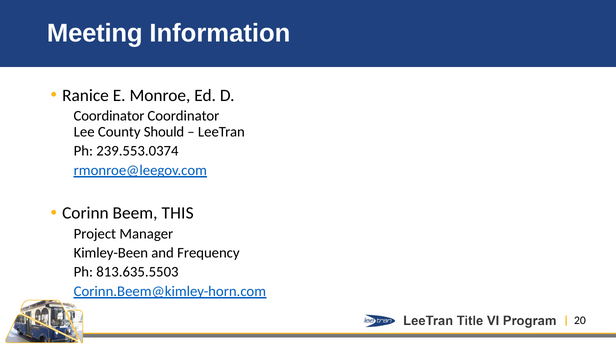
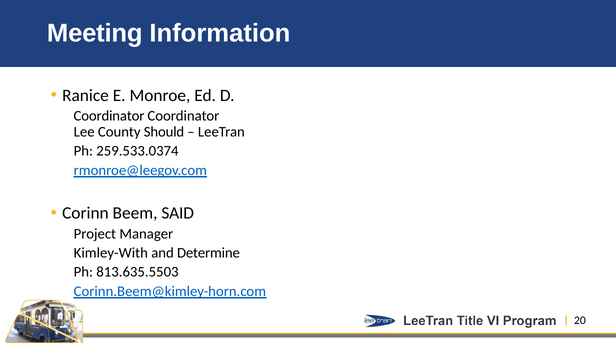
239.553.0374: 239.553.0374 -> 259.533.0374
THIS: THIS -> SAID
Kimley-Been: Kimley-Been -> Kimley-With
Frequency: Frequency -> Determine
